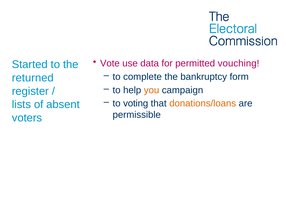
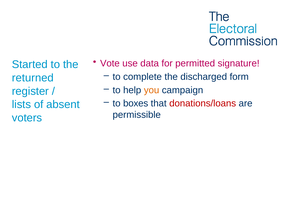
vouching: vouching -> signature
bankruptcy: bankruptcy -> discharged
voting: voting -> boxes
donations/loans colour: orange -> red
